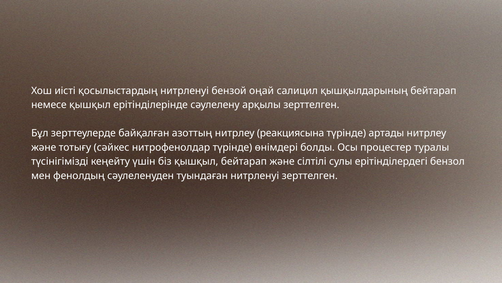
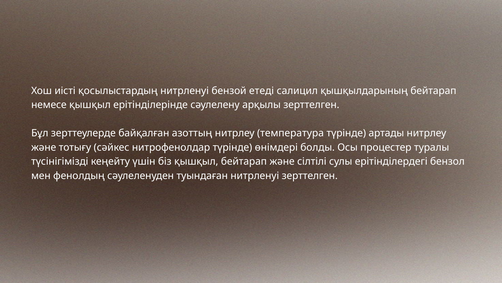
оңай: оңай -> етеді
реакциясына: реакциясына -> температура
